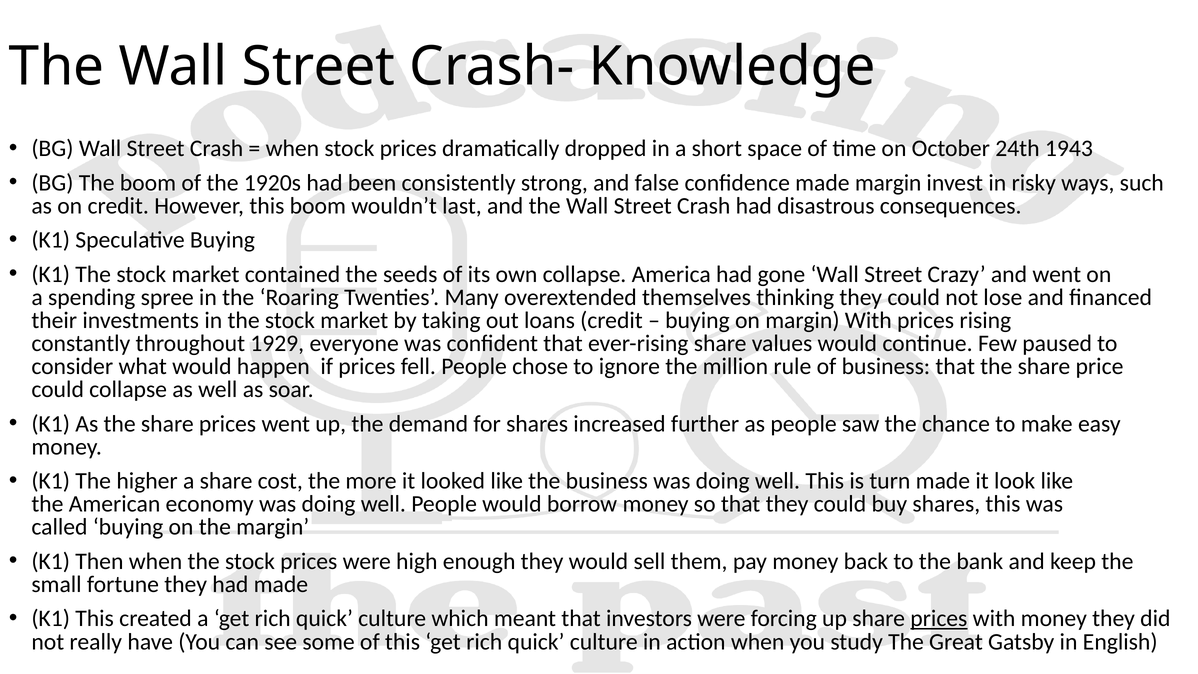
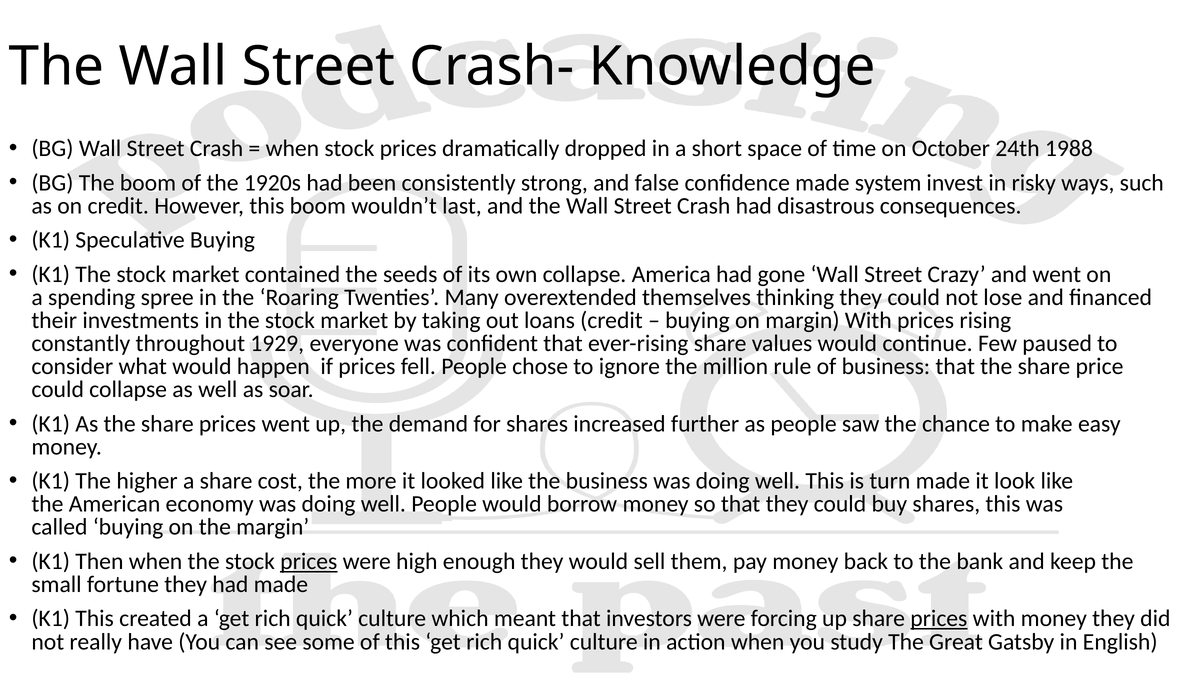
1943: 1943 -> 1988
made margin: margin -> system
prices at (309, 561) underline: none -> present
